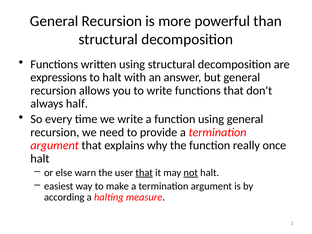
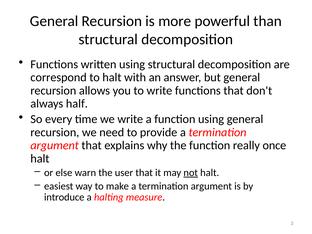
expressions: expressions -> correspond
that at (144, 173) underline: present -> none
according: according -> introduce
